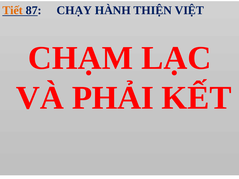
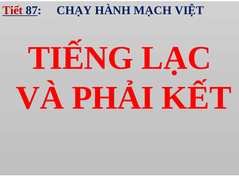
Tiết colour: orange -> red
THIỆN: THIỆN -> MẠCH
CHẠM: CHẠM -> TIẾNG
